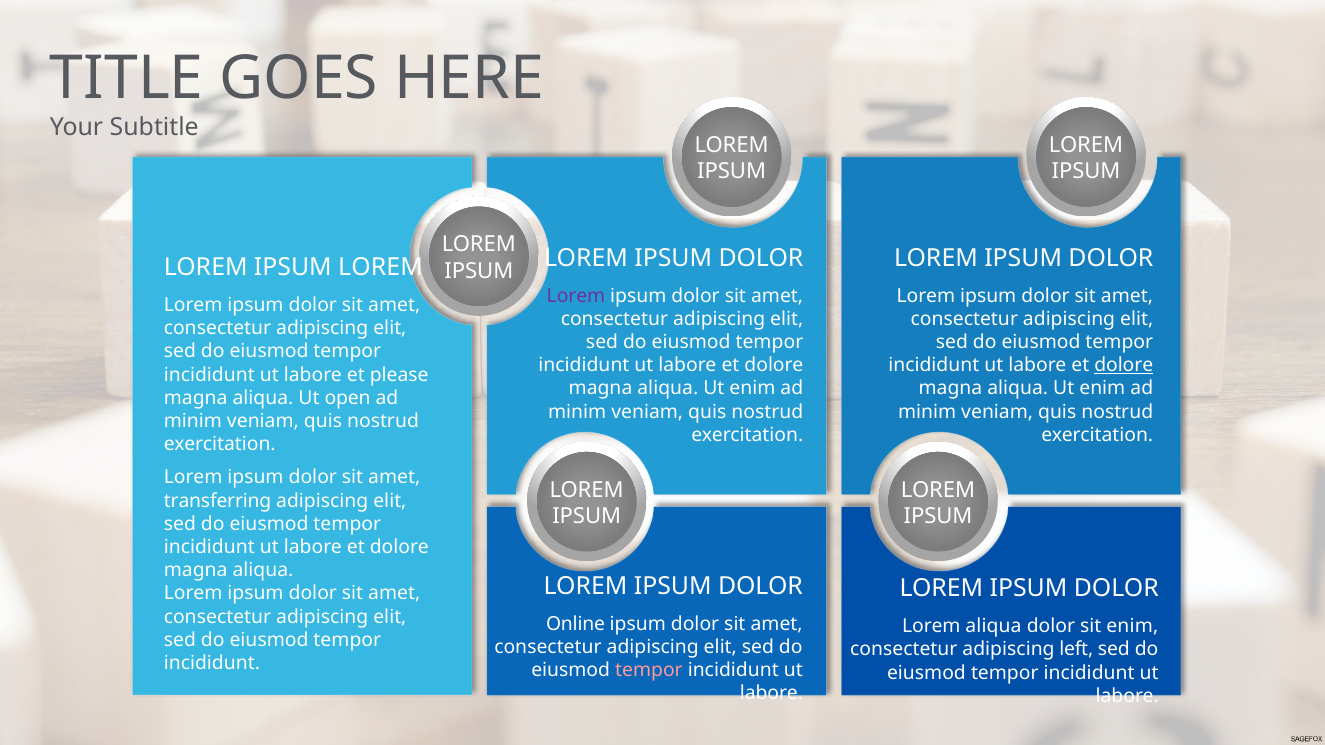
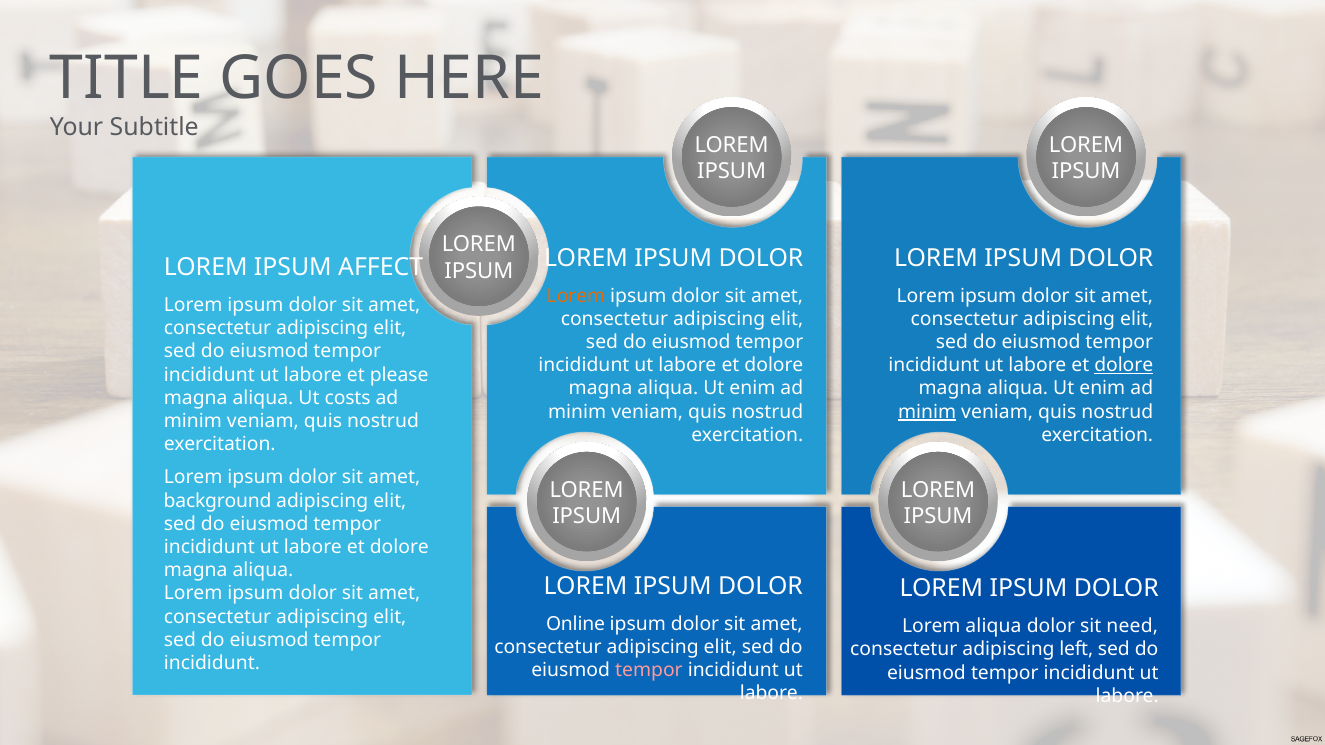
LOREM at (381, 268): LOREM -> AFFECT
Lorem at (576, 296) colour: purple -> orange
open: open -> costs
minim at (927, 412) underline: none -> present
transferring: transferring -> background
sit enim: enim -> need
